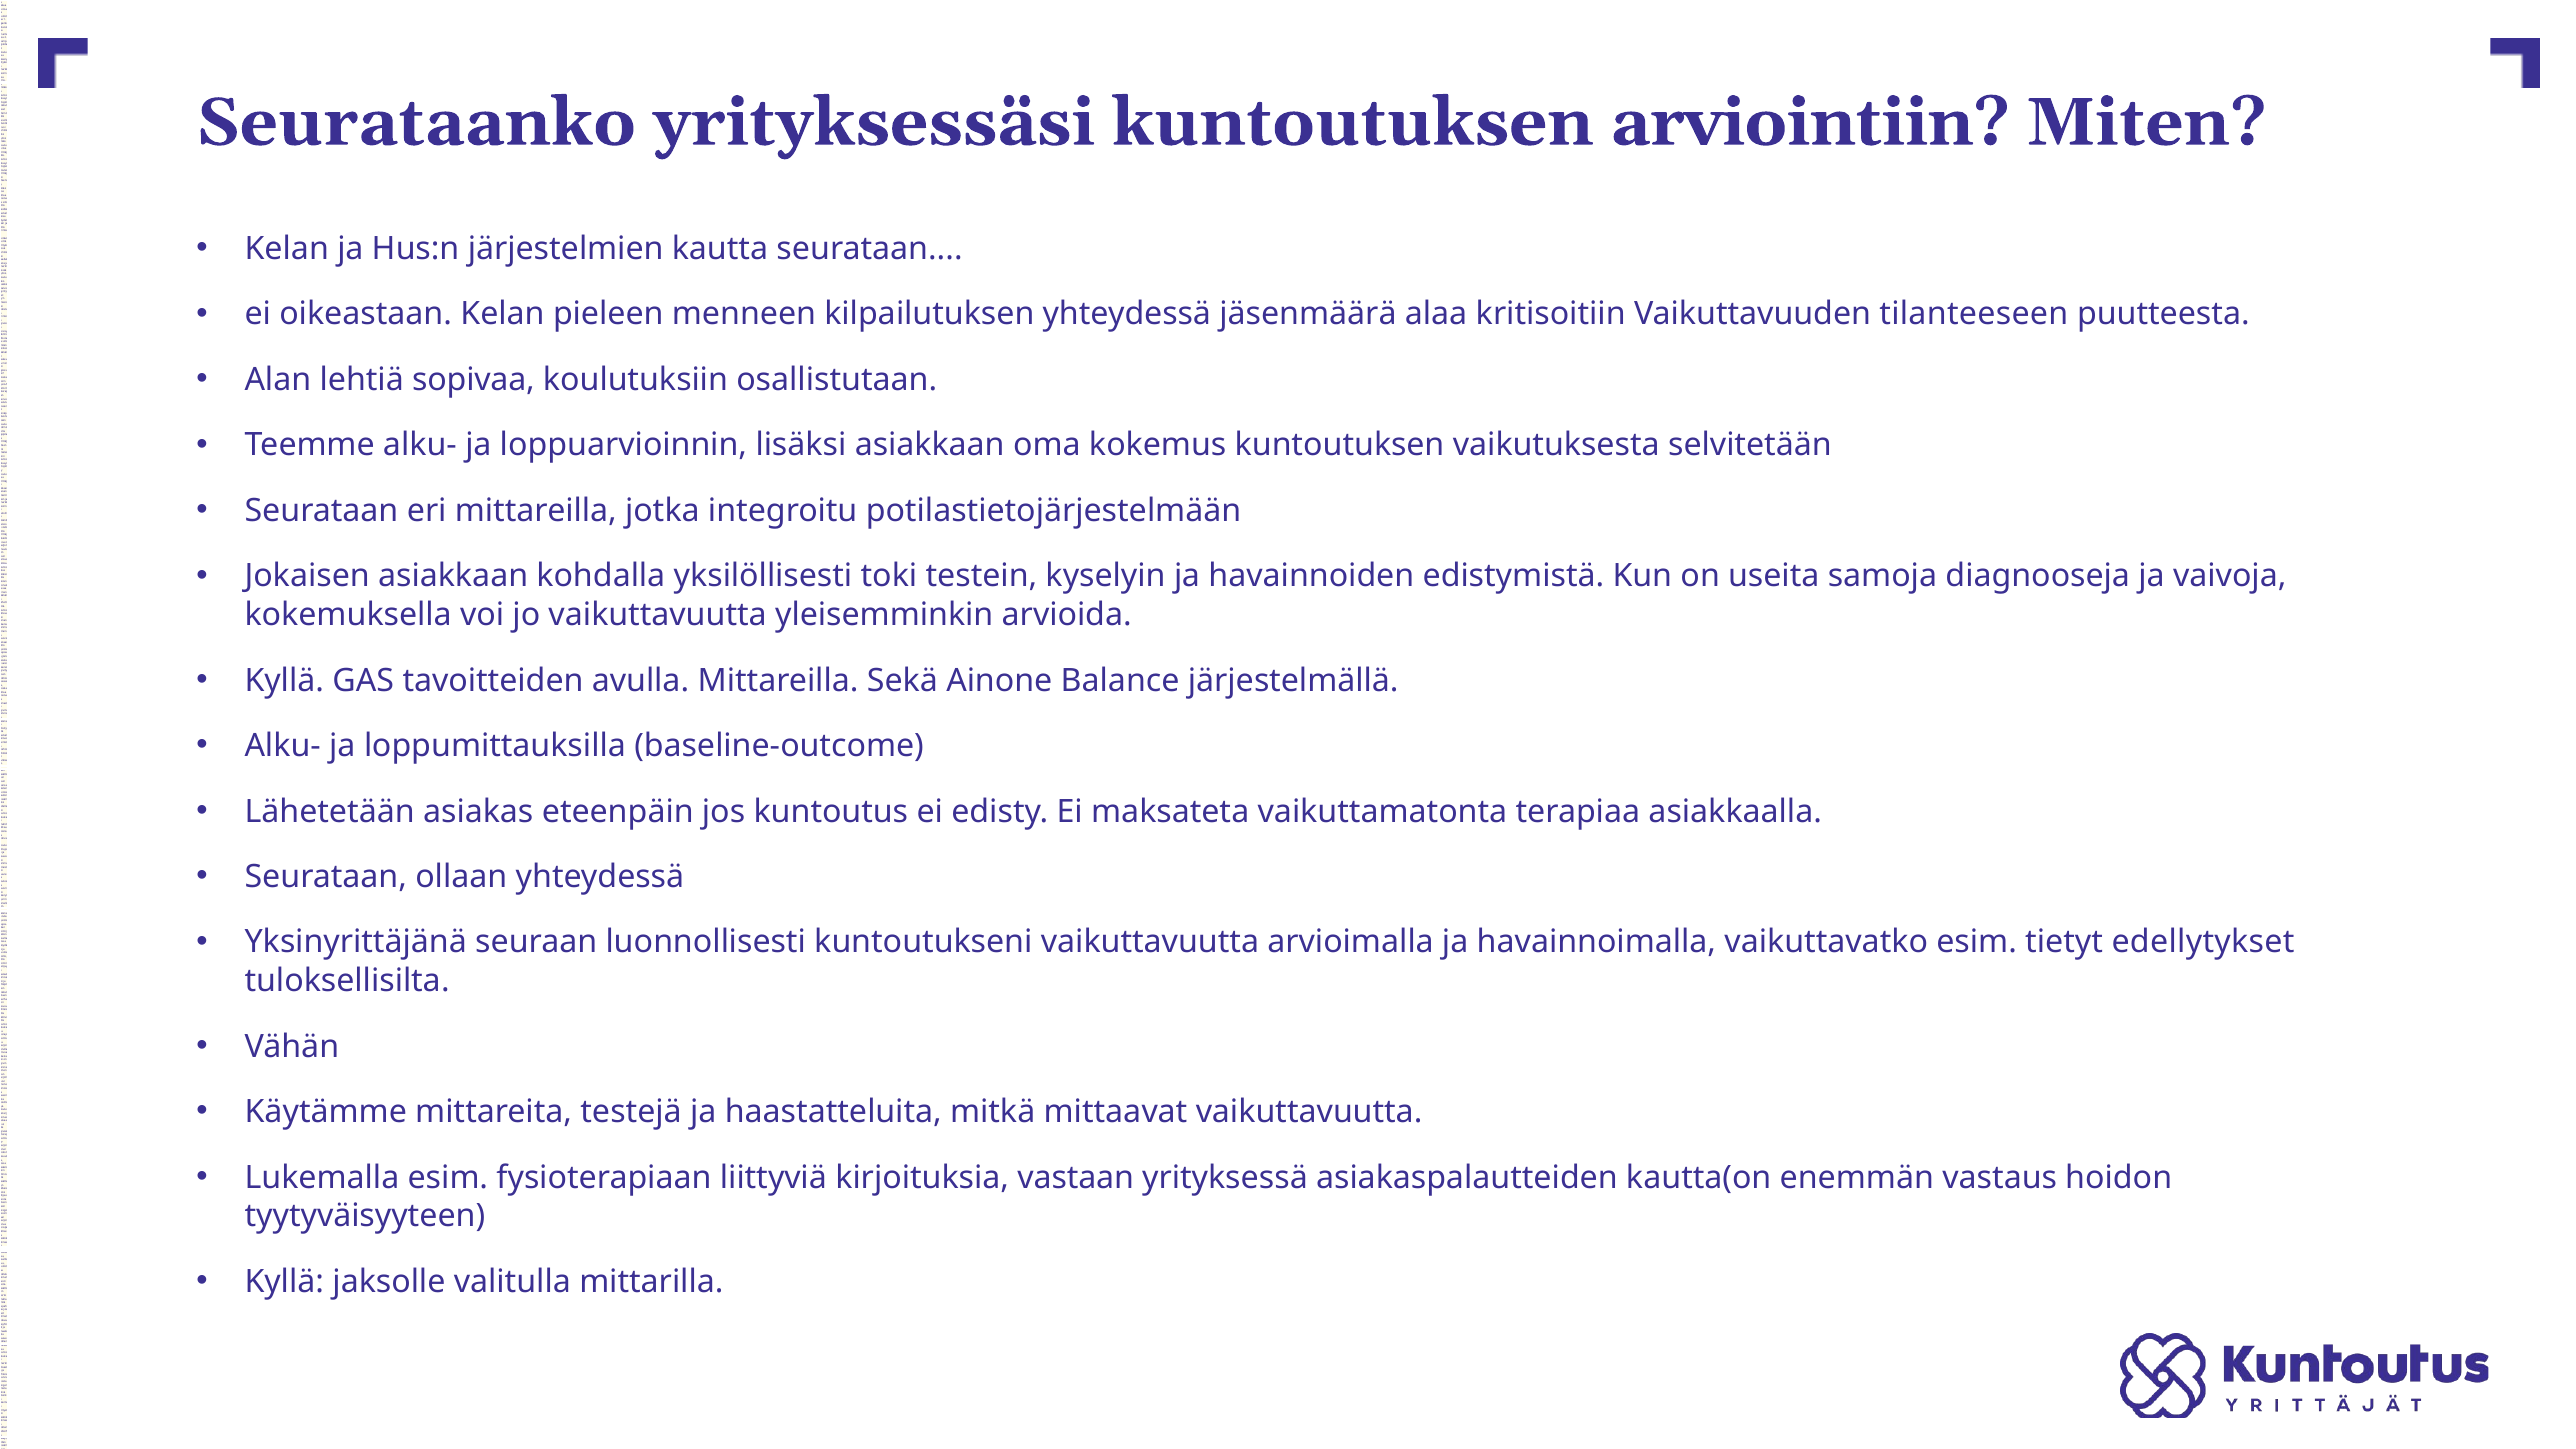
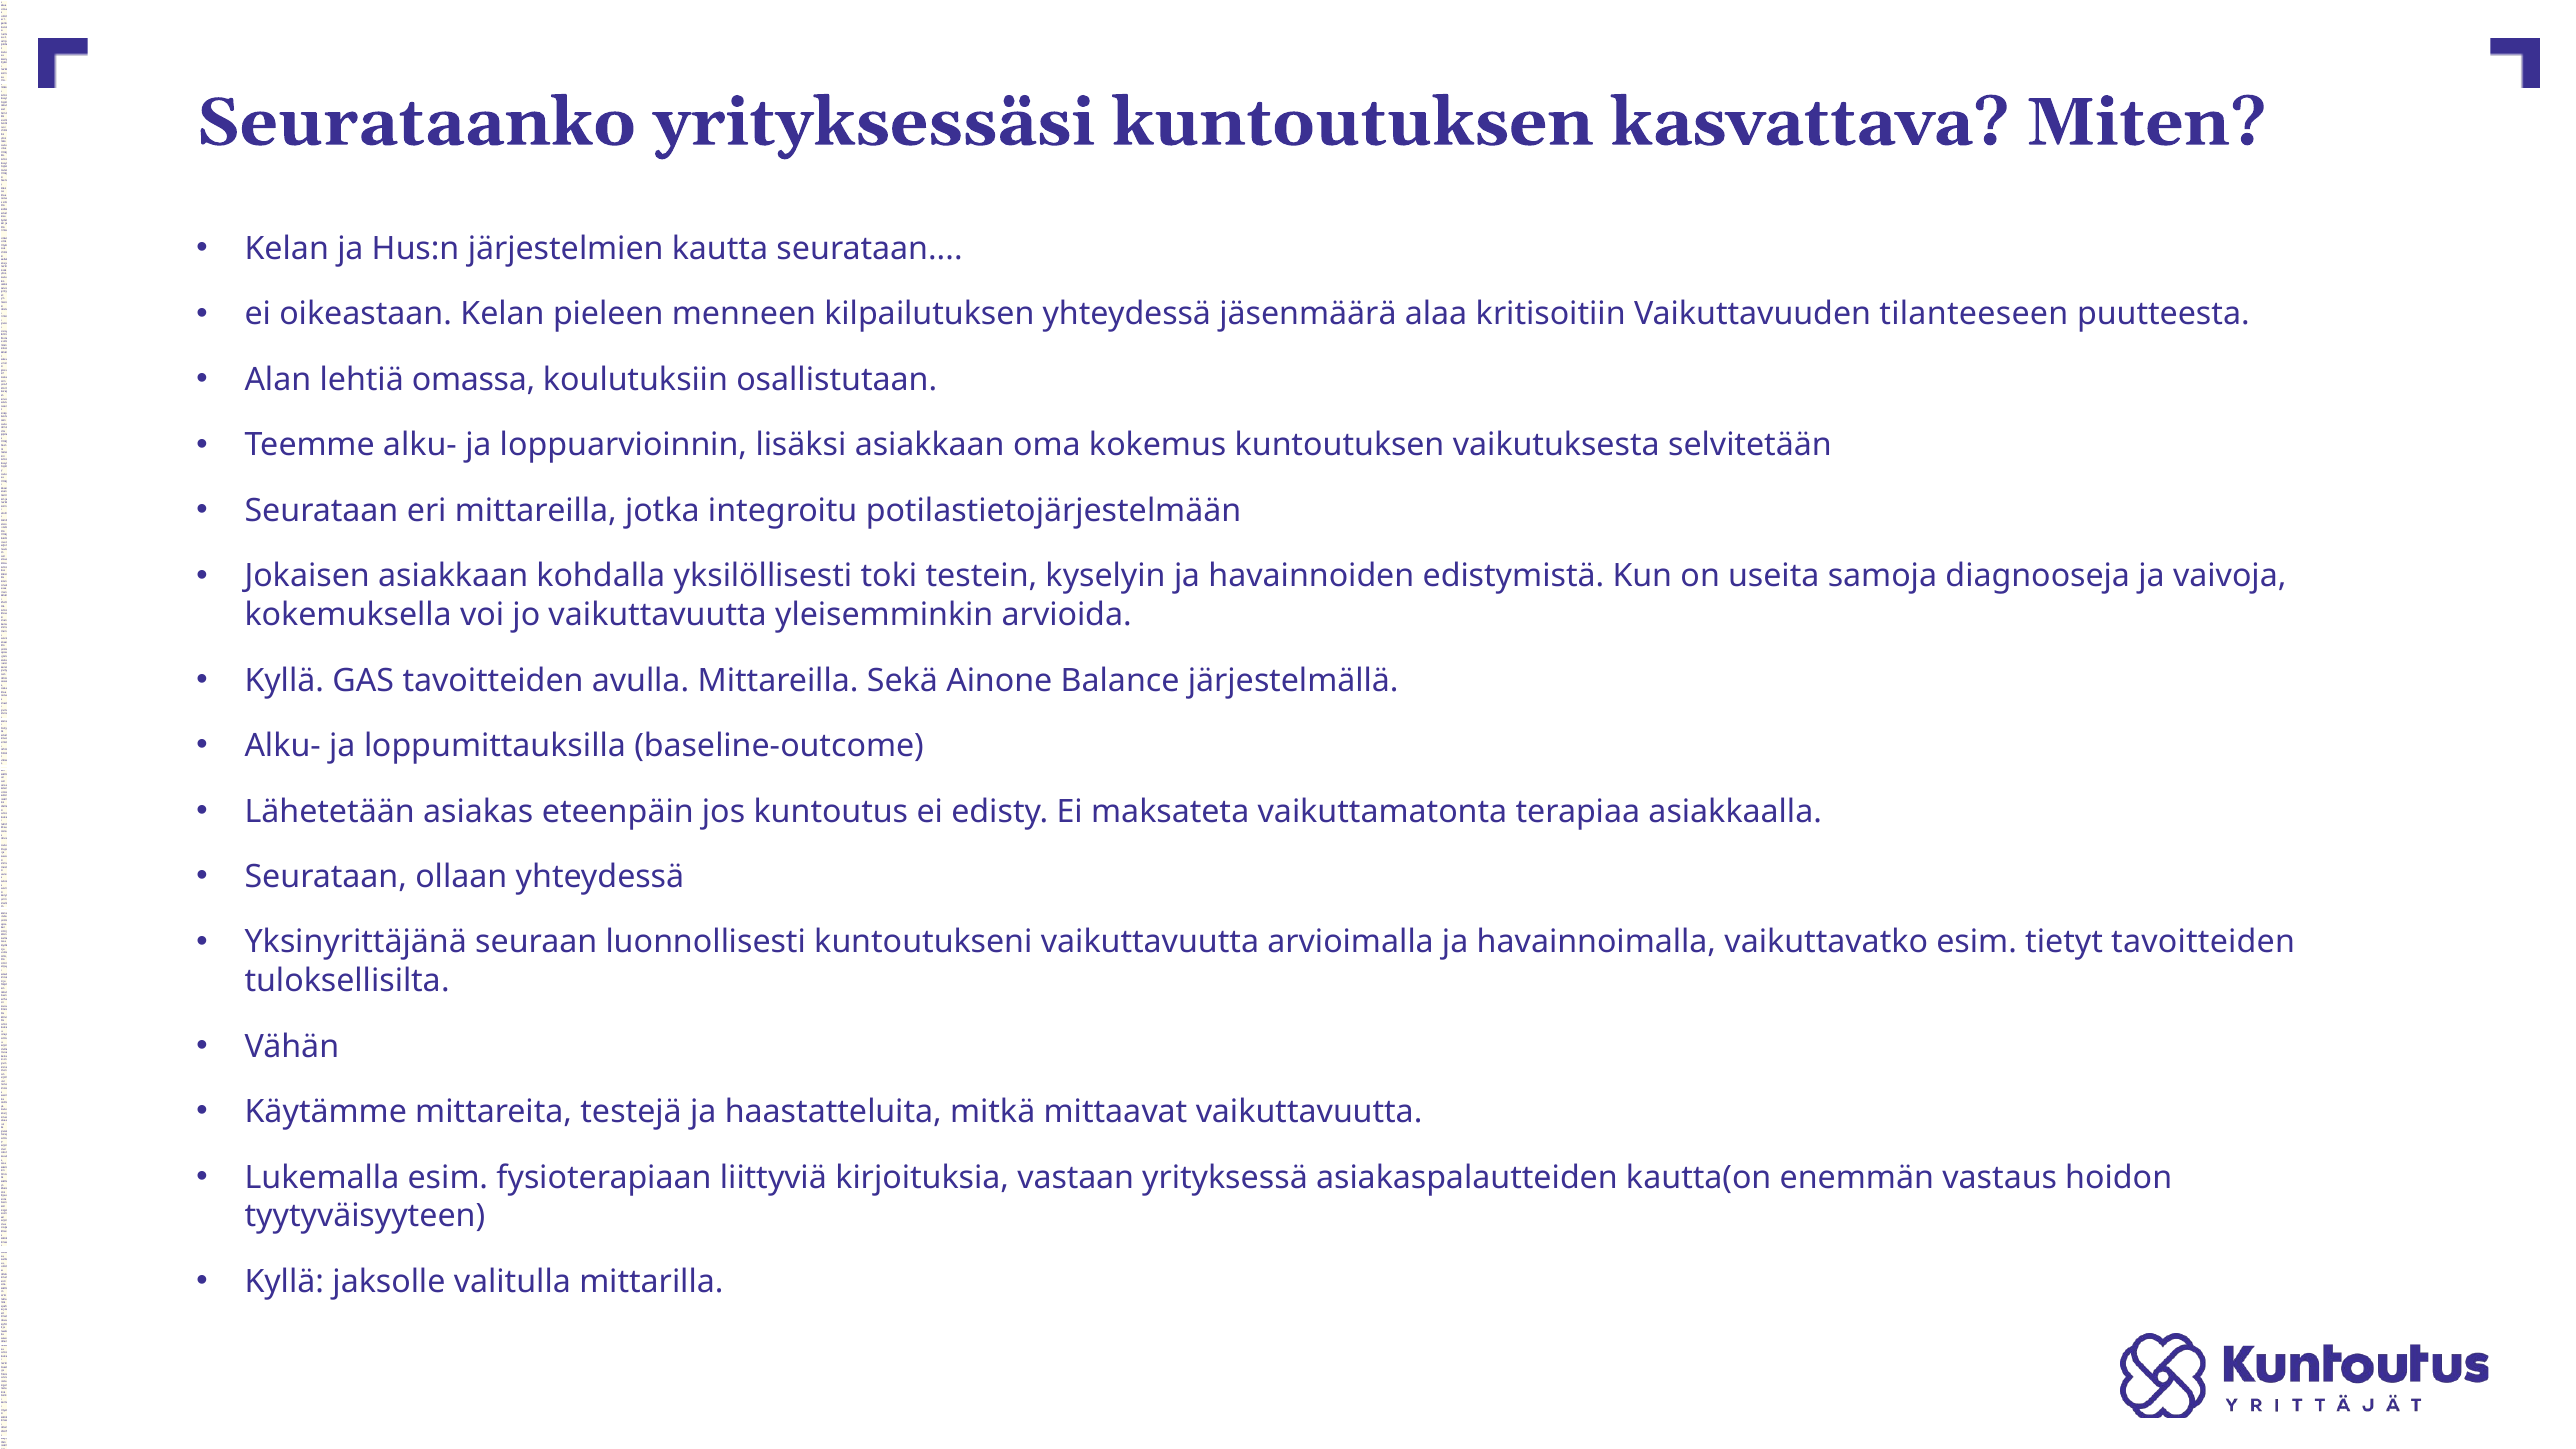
arviointiin: arviointiin -> kasvattava
sopivaa: sopivaa -> omassa
tietyt edellytykset: edellytykset -> tavoitteiden
